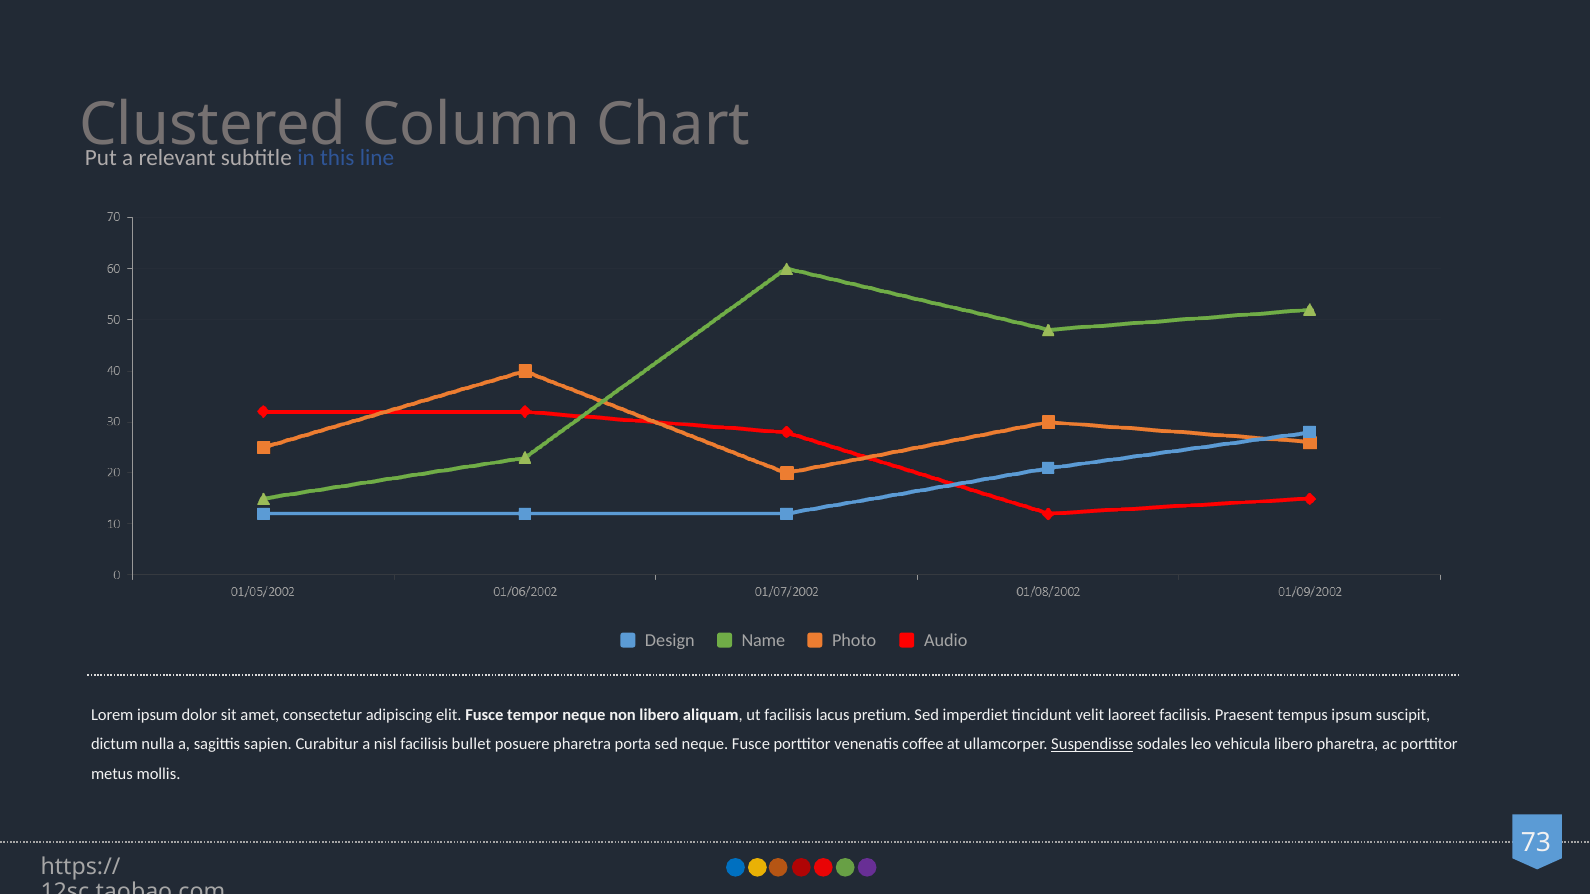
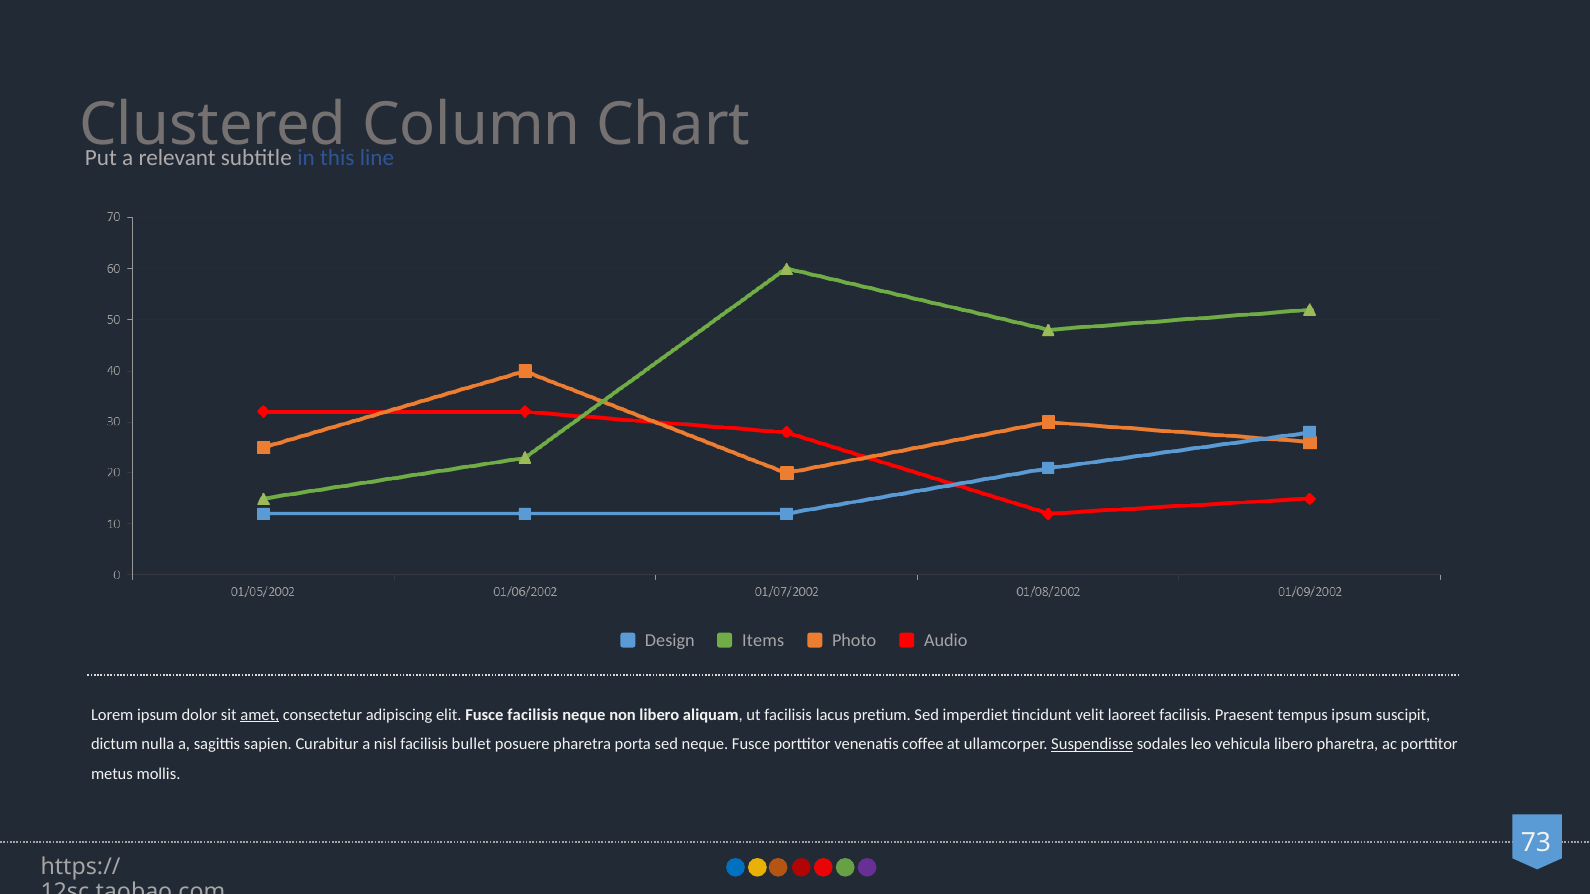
Name: Name -> Items
amet underline: none -> present
Fusce tempor: tempor -> facilisis
